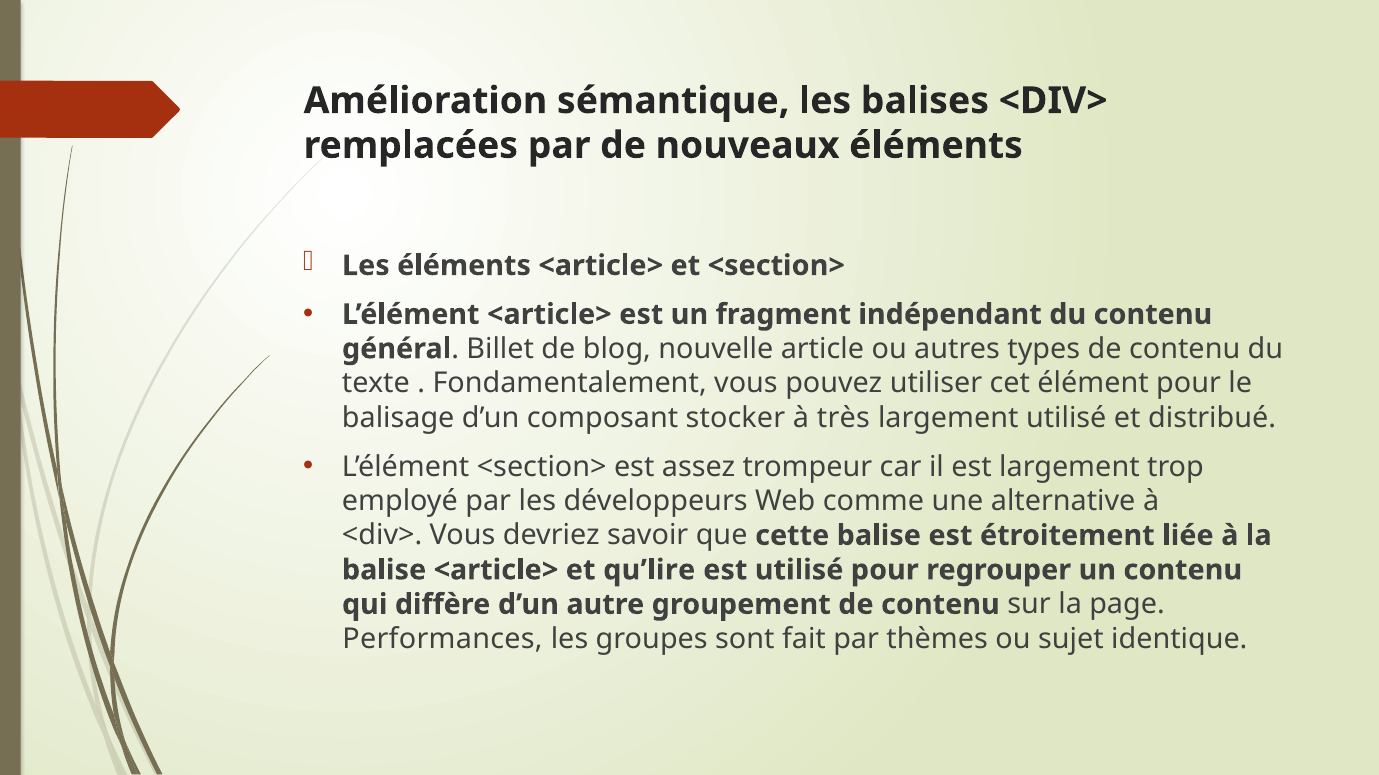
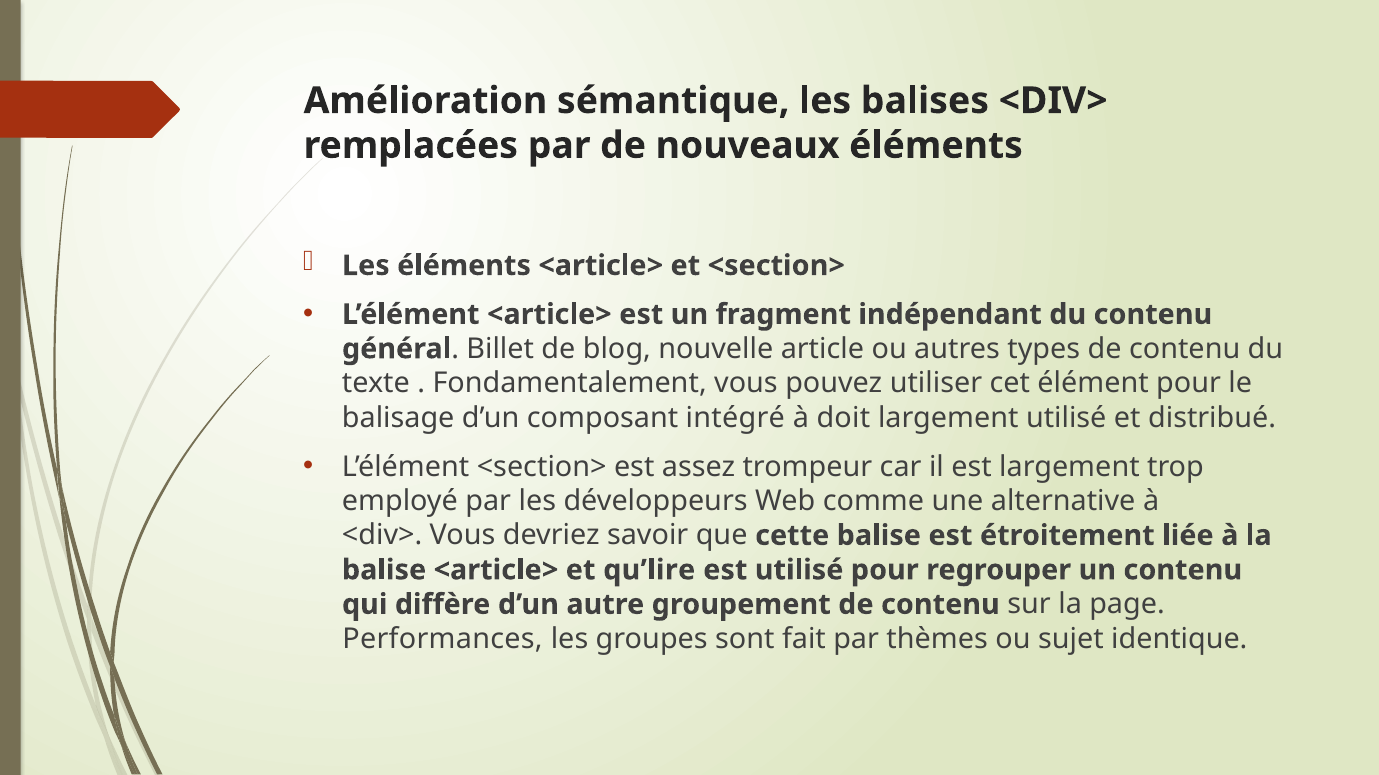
stocker: stocker -> intégré
très: très -> doit
